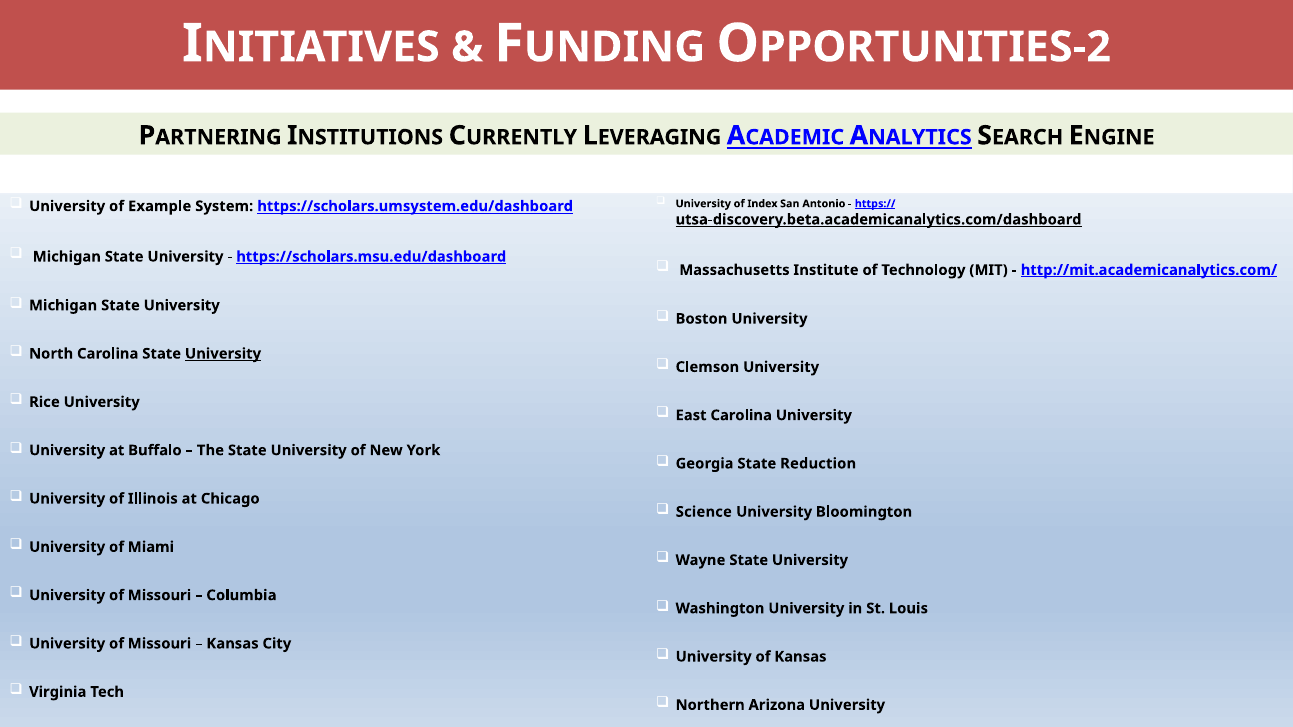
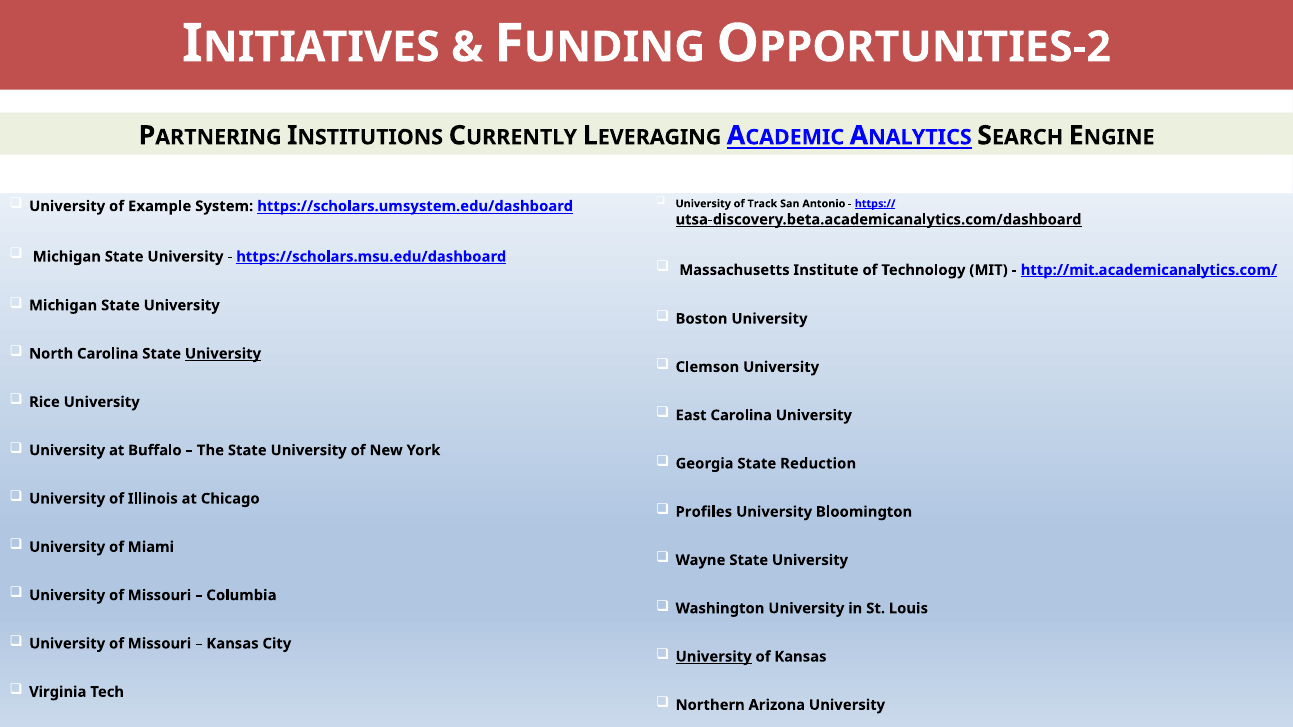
Index: Index -> Track
Science: Science -> Profiles
University at (714, 657) underline: none -> present
